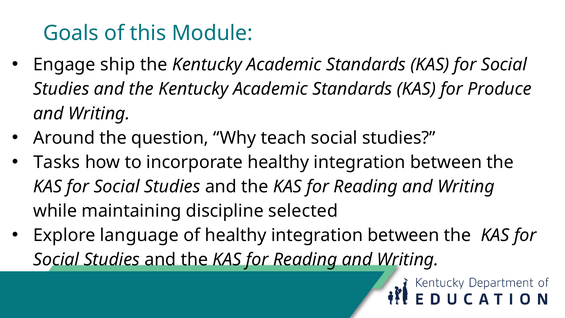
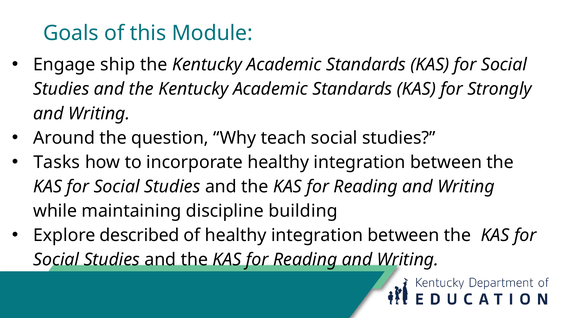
Produce: Produce -> Strongly
selected: selected -> building
language: language -> described
